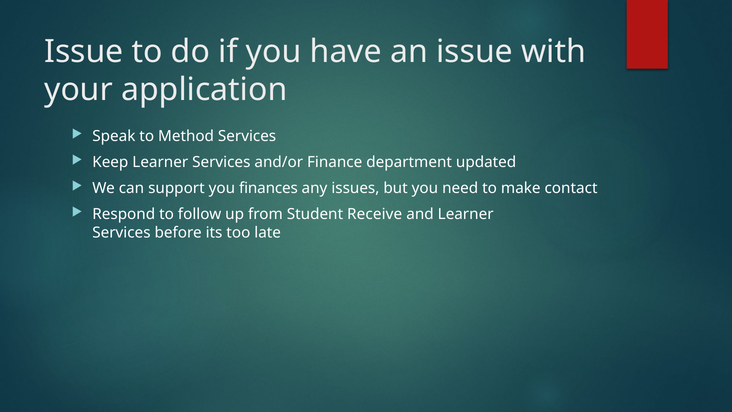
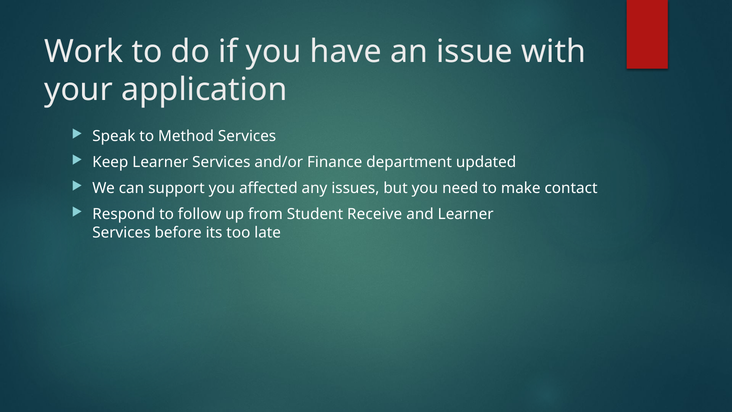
Issue at (84, 51): Issue -> Work
finances: finances -> affected
